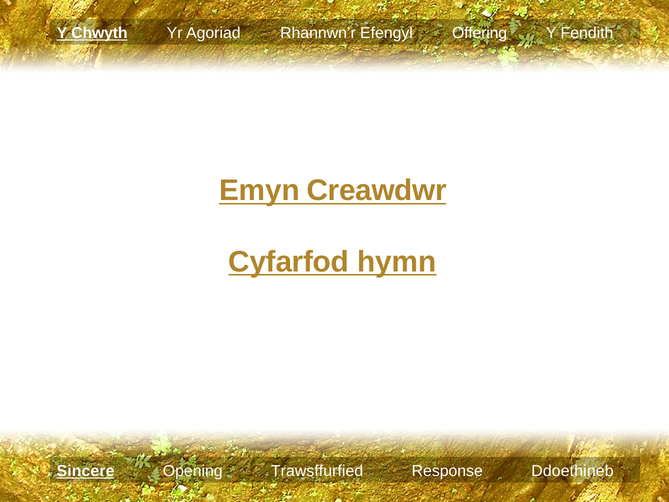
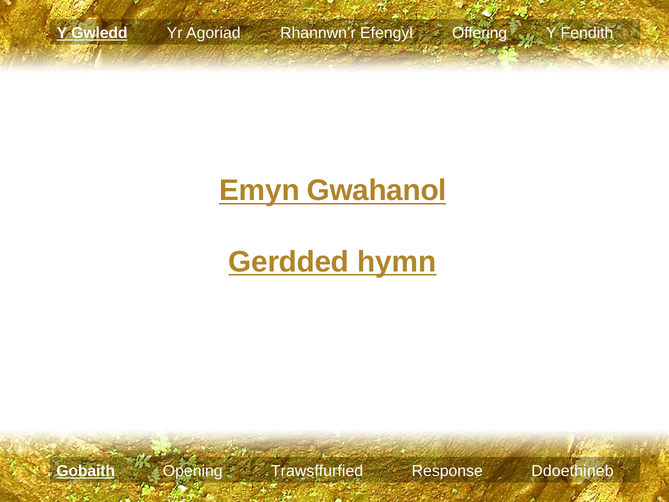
Chwyth: Chwyth -> Gwledd
Creawdwr: Creawdwr -> Gwahanol
Cyfarfod: Cyfarfod -> Gerdded
Sincere: Sincere -> Gobaith
